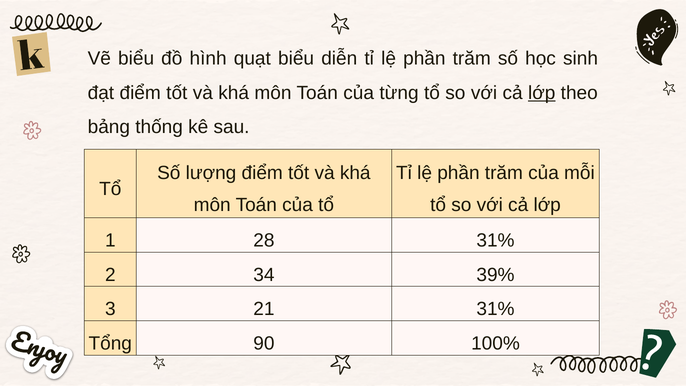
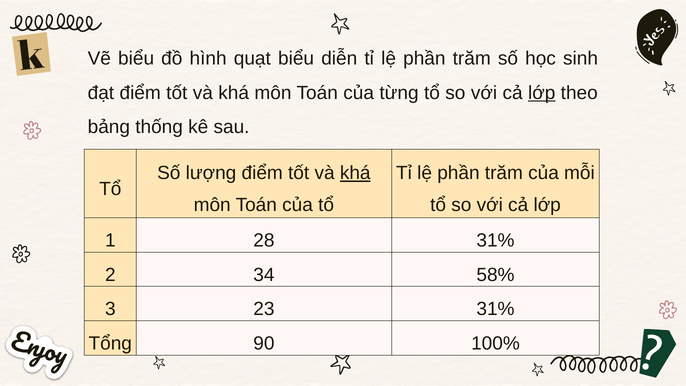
khá at (355, 173) underline: none -> present
39%: 39% -> 58%
21: 21 -> 23
